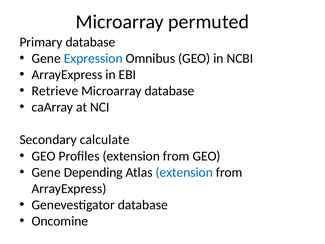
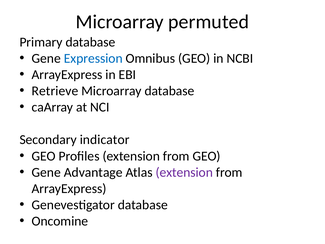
calculate: calculate -> indicator
Depending: Depending -> Advantage
extension at (184, 172) colour: blue -> purple
